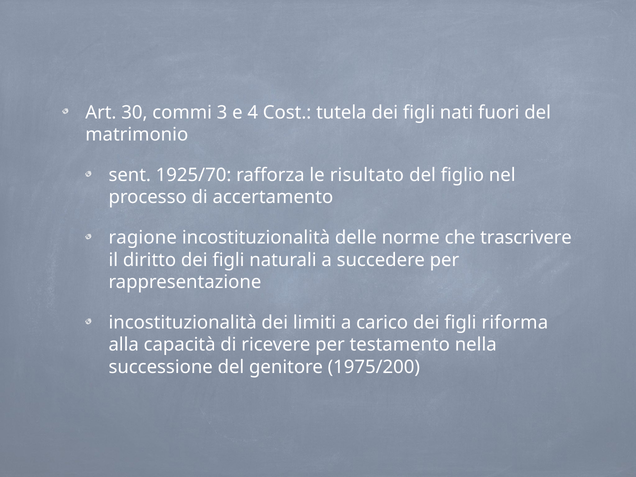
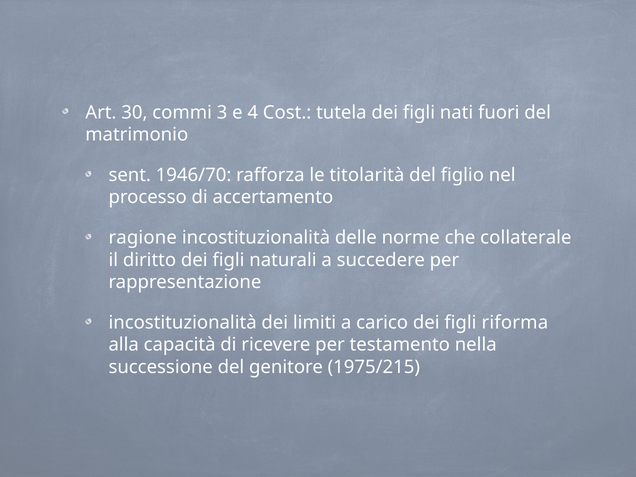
1925/70: 1925/70 -> 1946/70
risultato: risultato -> titolarità
trascrivere: trascrivere -> collaterale
1975/200: 1975/200 -> 1975/215
